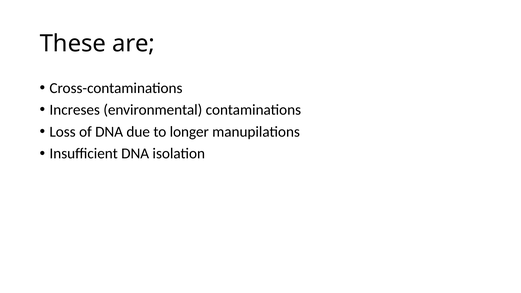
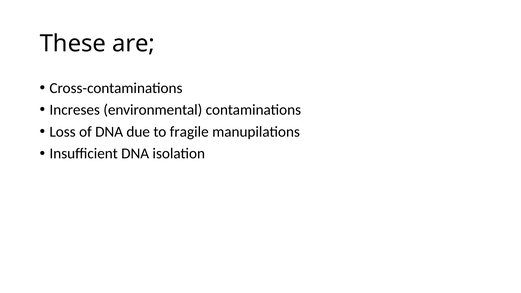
longer: longer -> fragile
